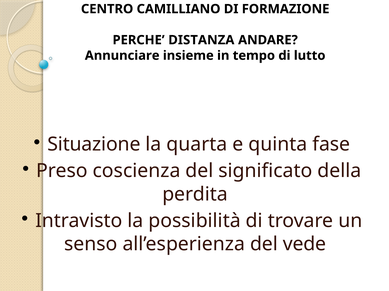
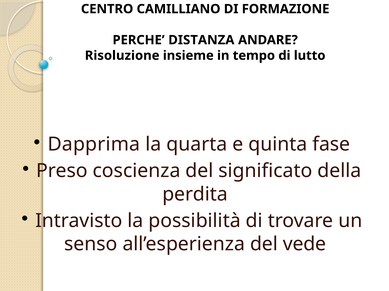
Annunciare: Annunciare -> Risoluzione
Situazione: Situazione -> Dapprima
